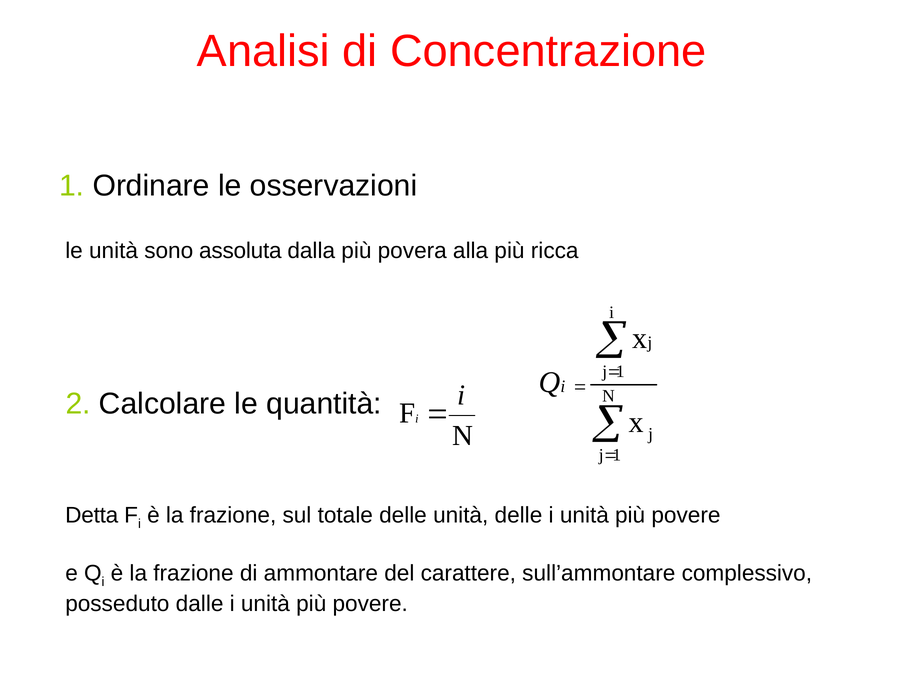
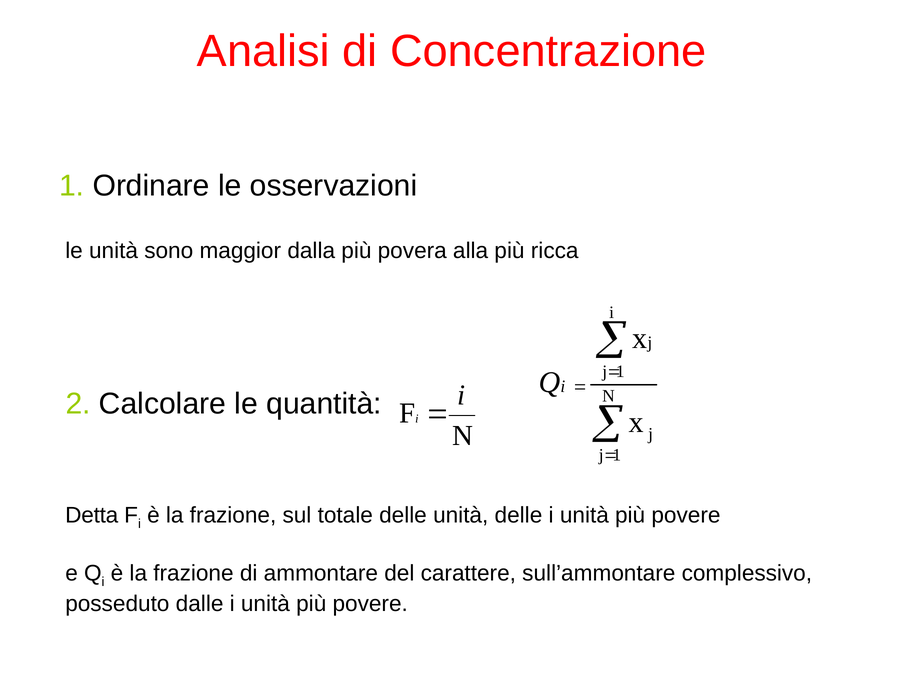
assoluta: assoluta -> maggior
